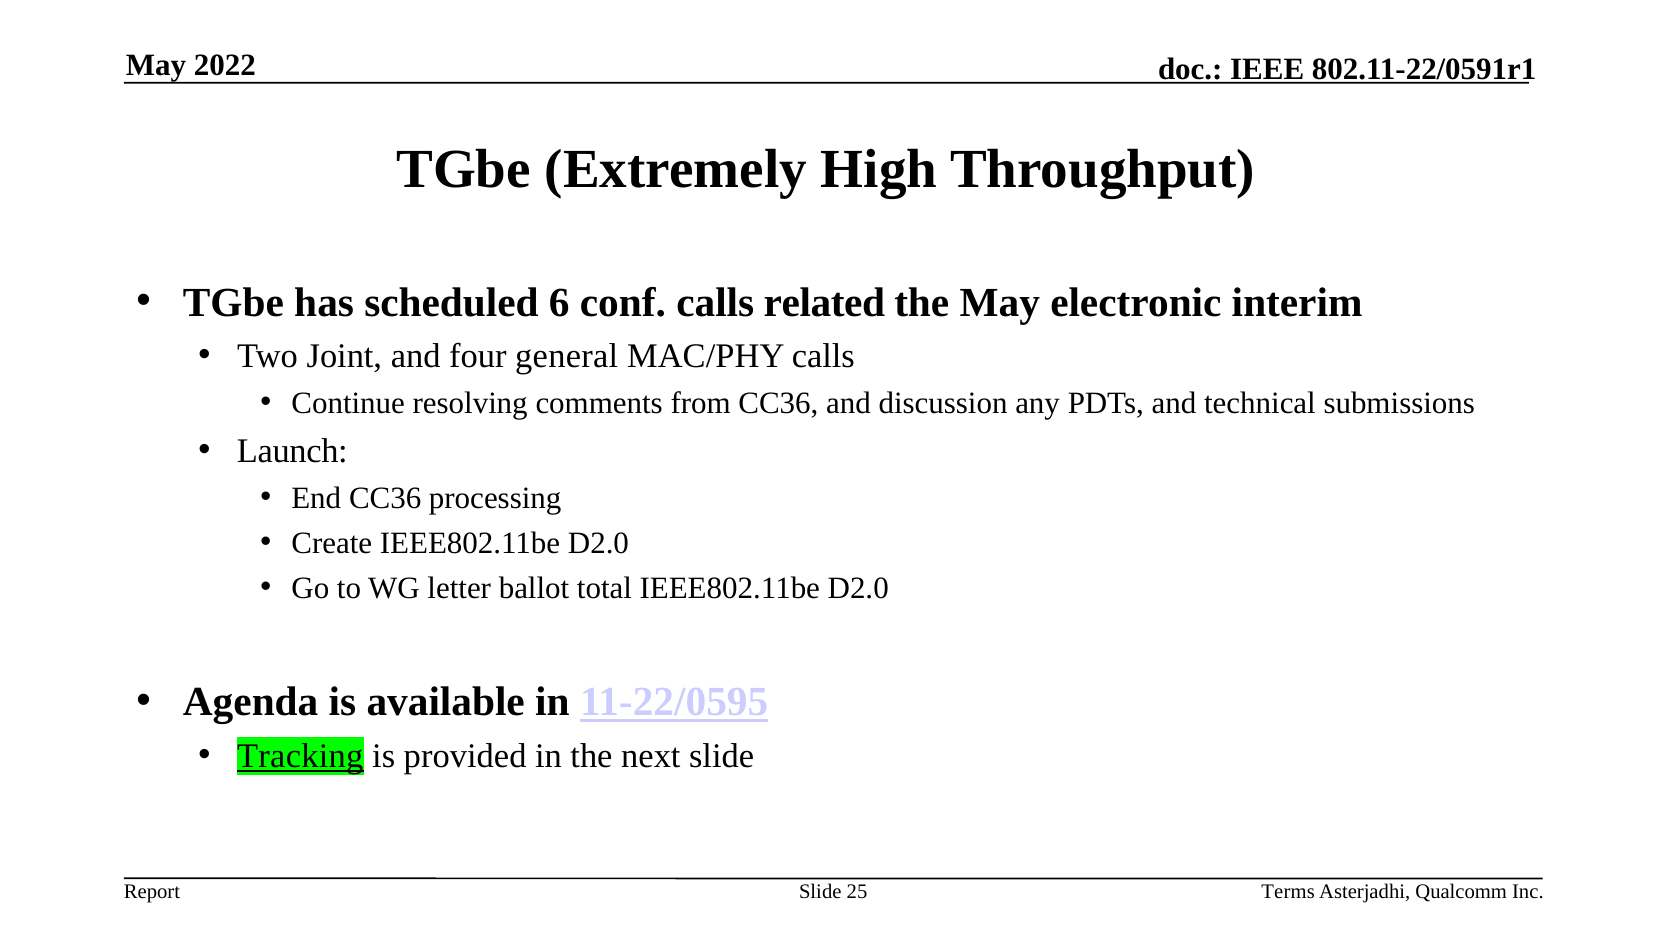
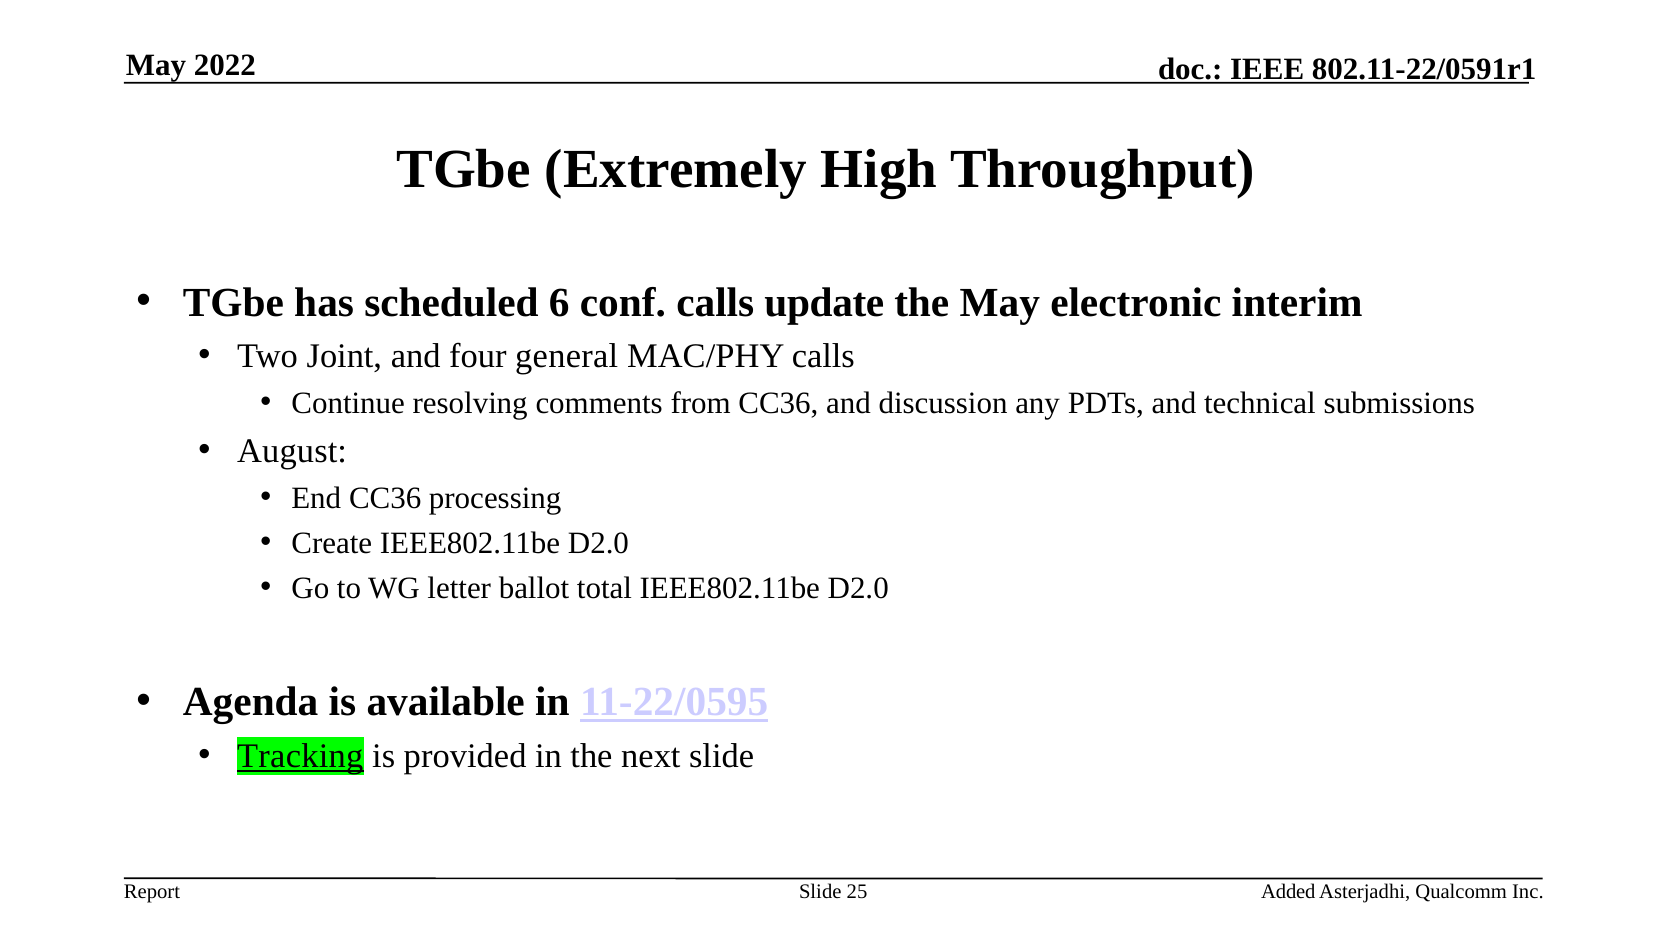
related: related -> update
Launch: Launch -> August
Terms: Terms -> Added
